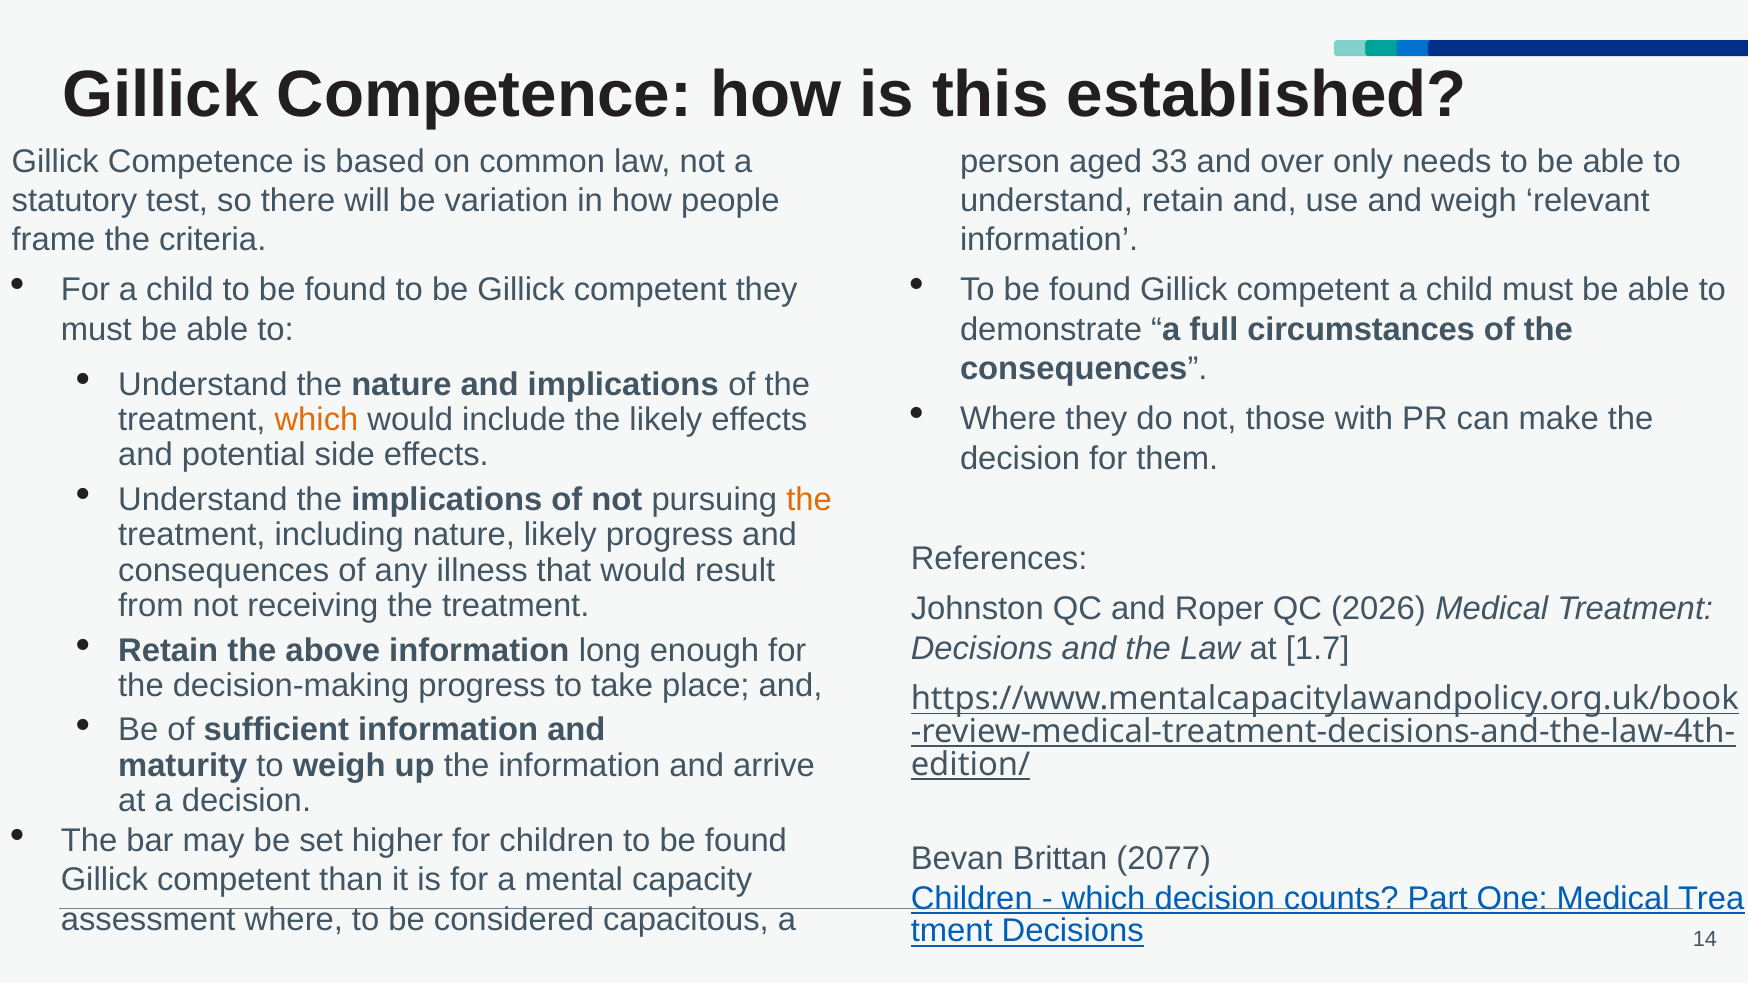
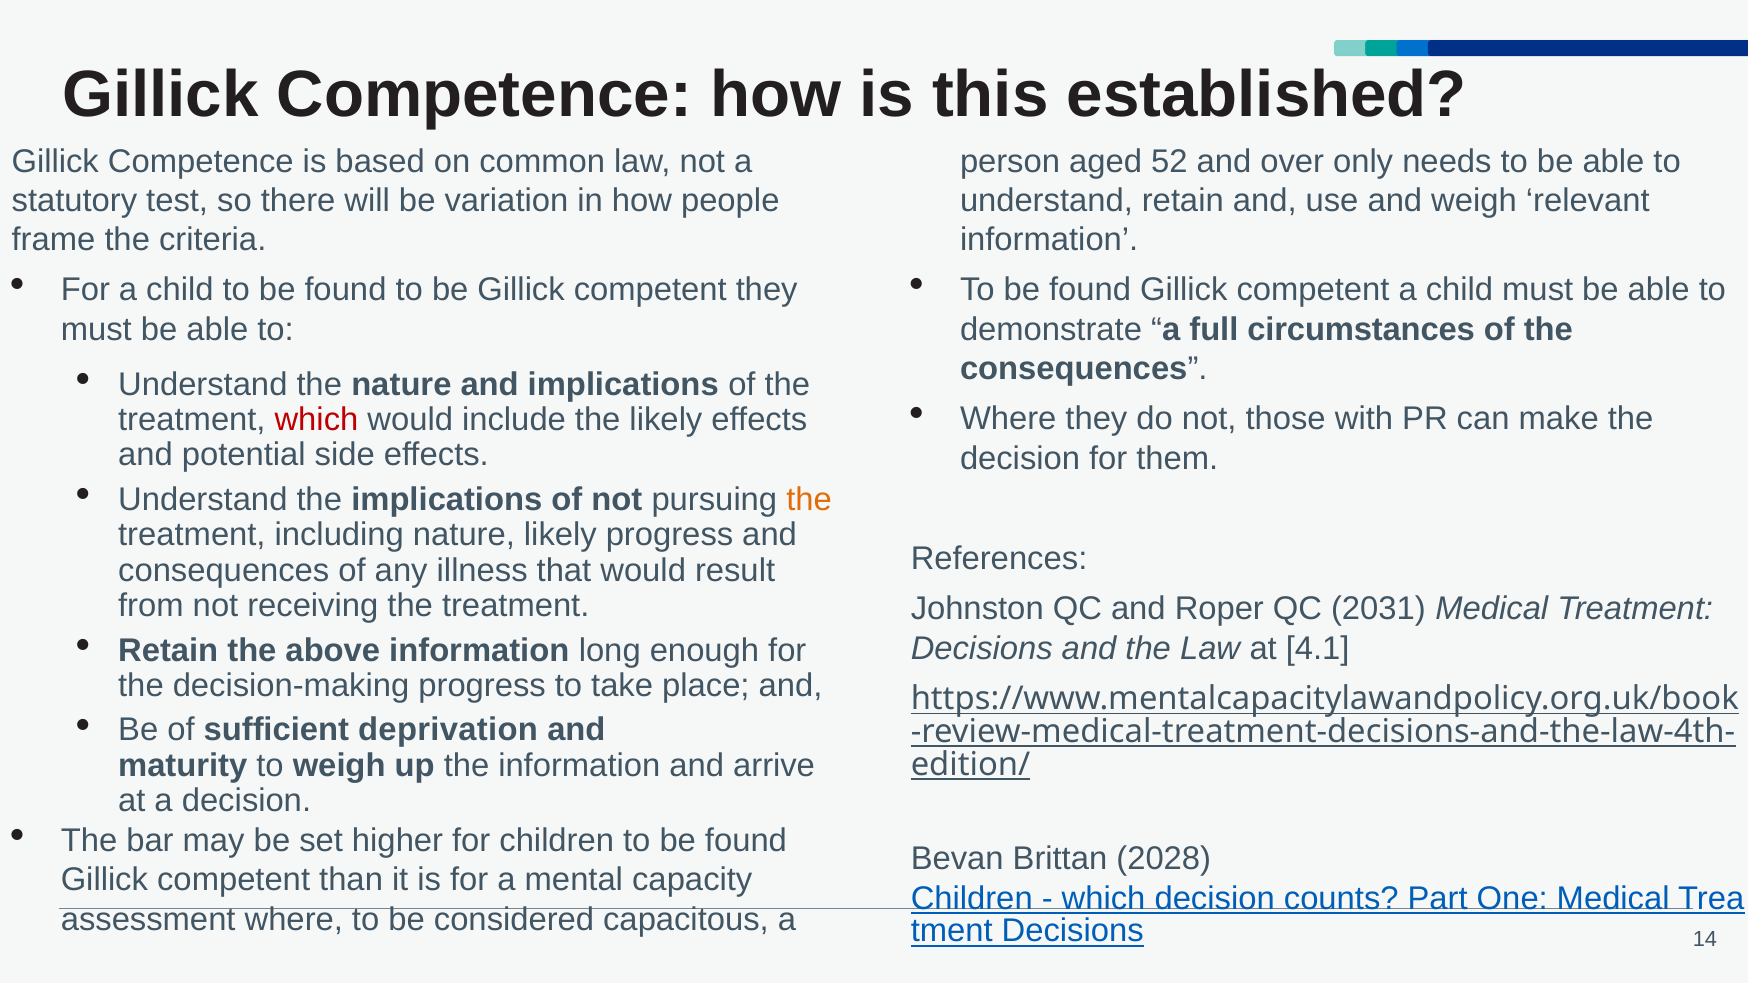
33: 33 -> 52
which at (316, 420) colour: orange -> red
2026: 2026 -> 2031
1.7: 1.7 -> 4.1
sufficient information: information -> deprivation
2077: 2077 -> 2028
